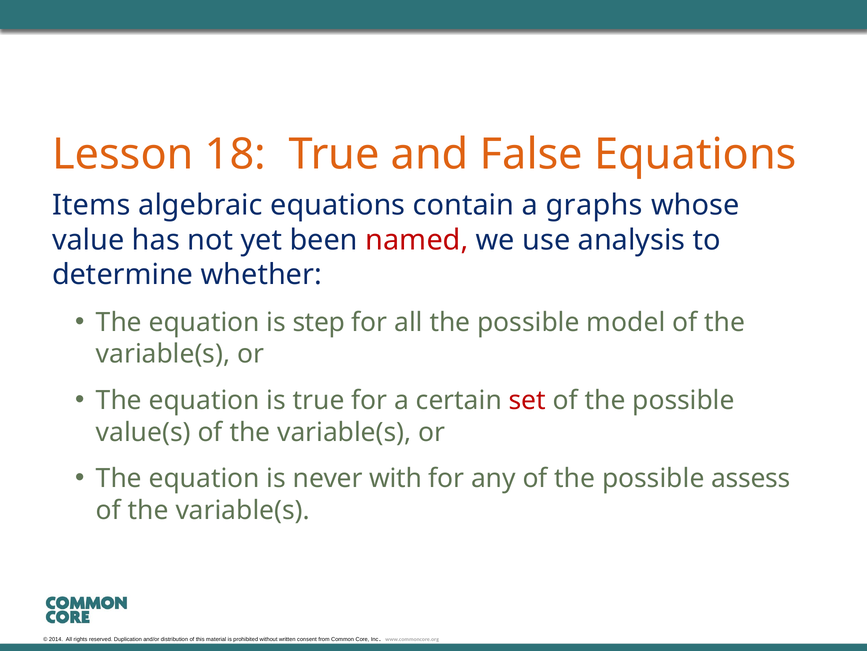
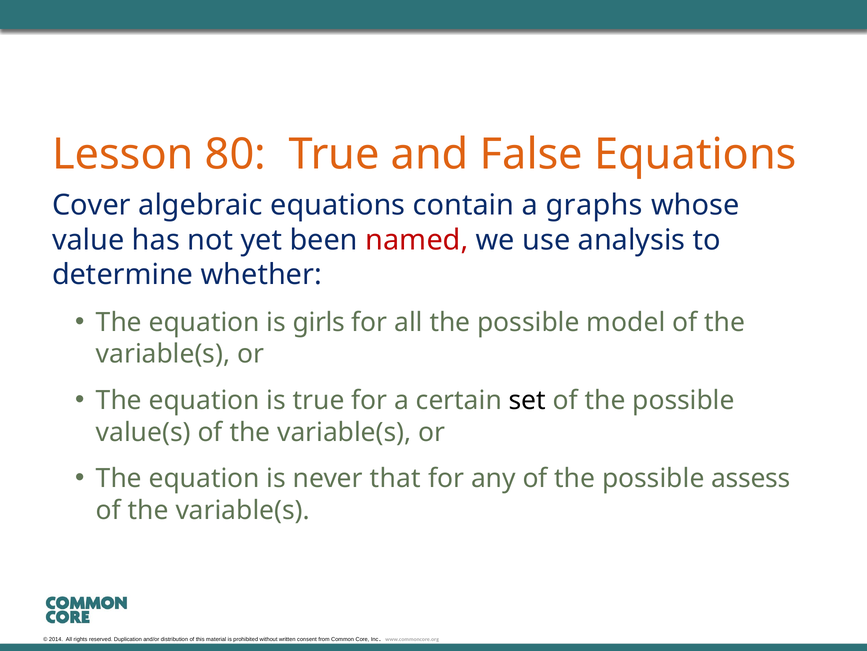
18: 18 -> 80
Items: Items -> Cover
step: step -> girls
set colour: red -> black
with: with -> that
